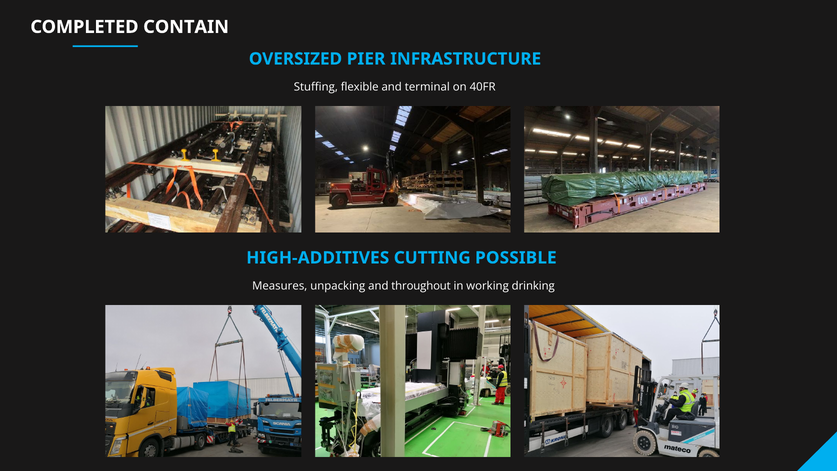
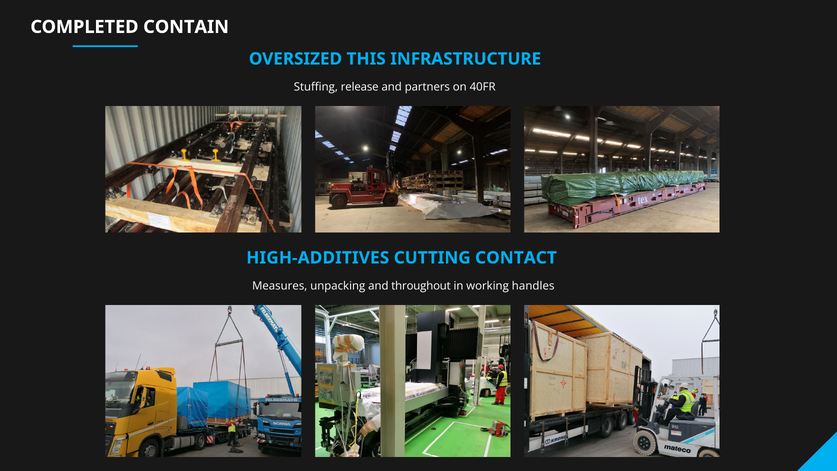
PIER: PIER -> THIS
flexible: flexible -> release
terminal: terminal -> partners
POSSIBLE: POSSIBLE -> CONTACT
drinking: drinking -> handles
